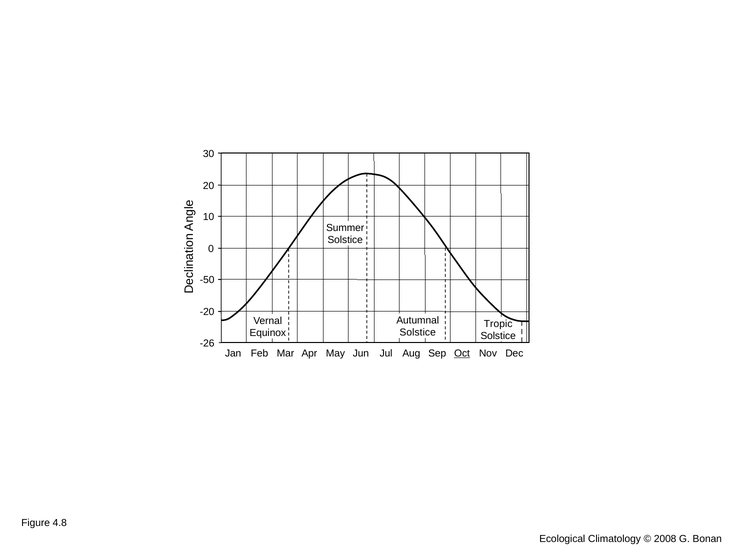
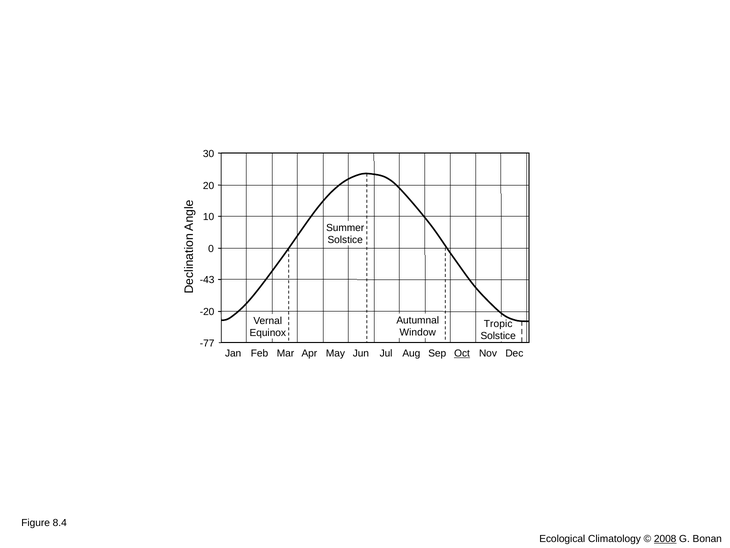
-50: -50 -> -43
Solstice at (418, 332): Solstice -> Window
-26: -26 -> -77
4.8: 4.8 -> 8.4
2008 underline: none -> present
